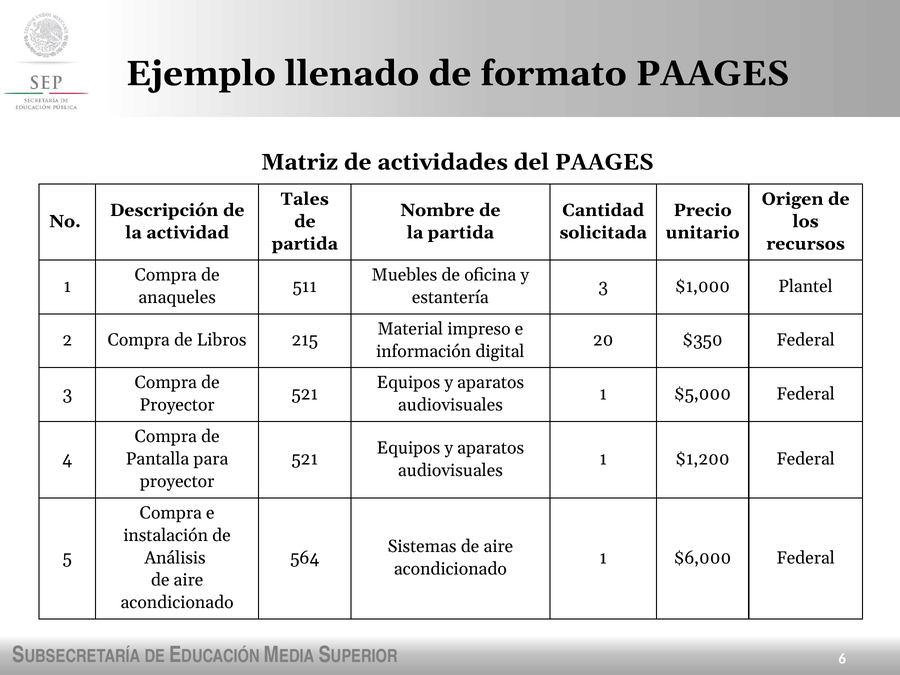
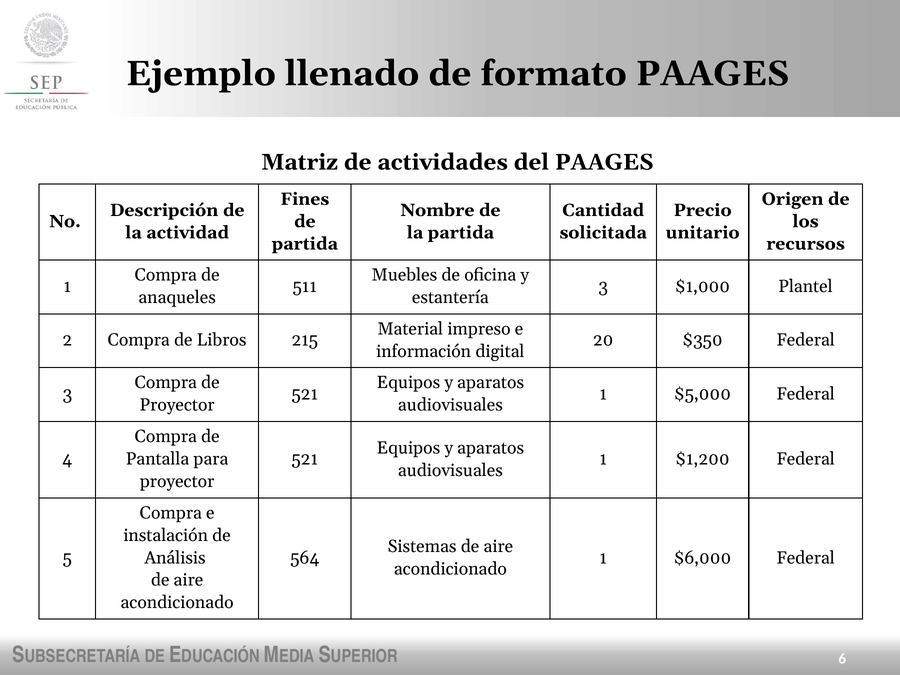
Tales: Tales -> Fines
